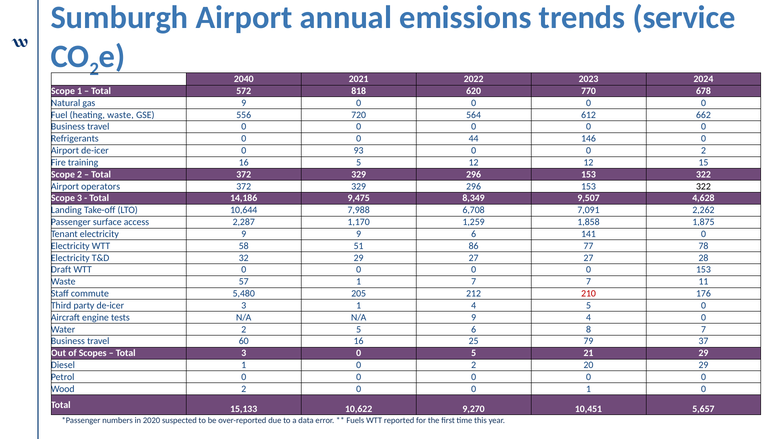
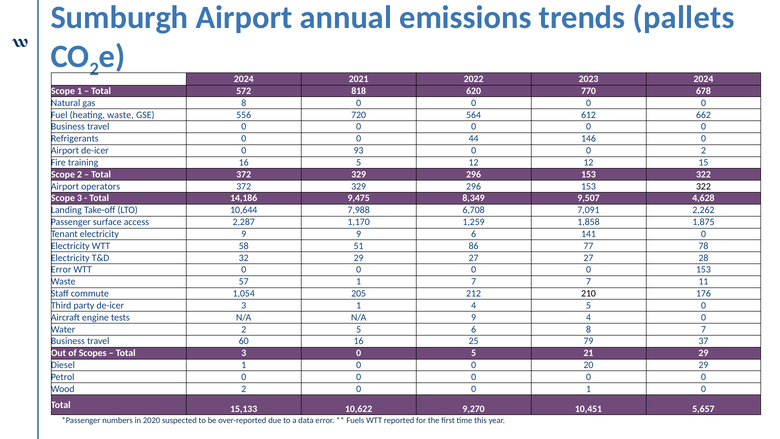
service: service -> pallets
2040 at (244, 79): 2040 -> 2024
gas 9: 9 -> 8
Draft at (61, 270): Draft -> Error
5,480: 5,480 -> 1,054
210 colour: red -> black
1 0 2: 2 -> 0
